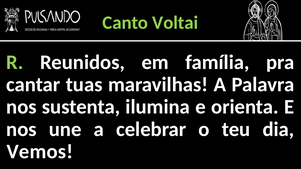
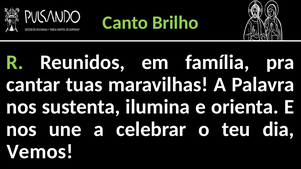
Voltai: Voltai -> Brilho
